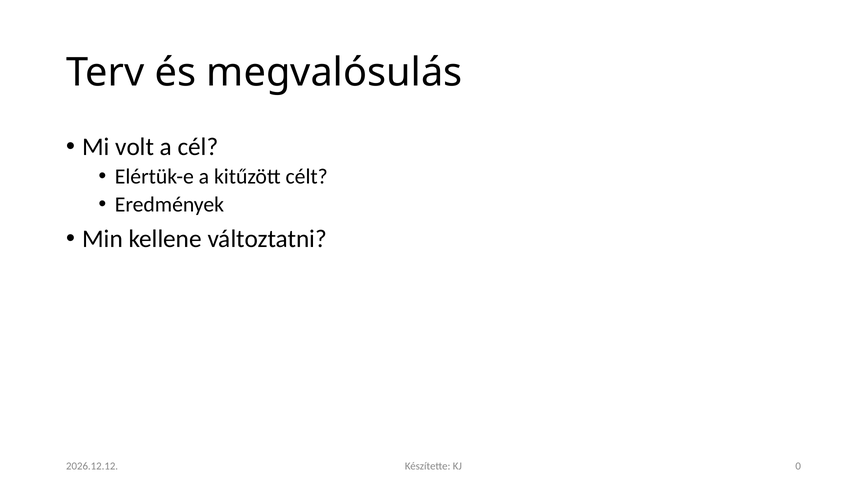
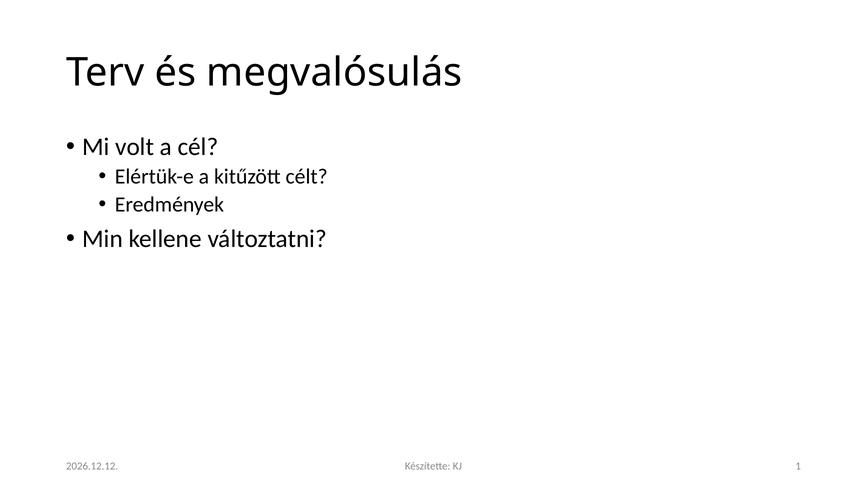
0: 0 -> 1
